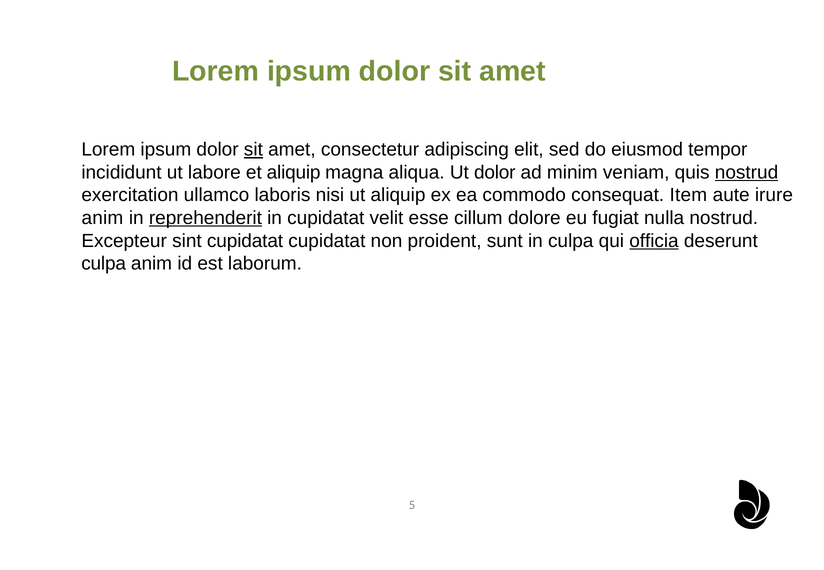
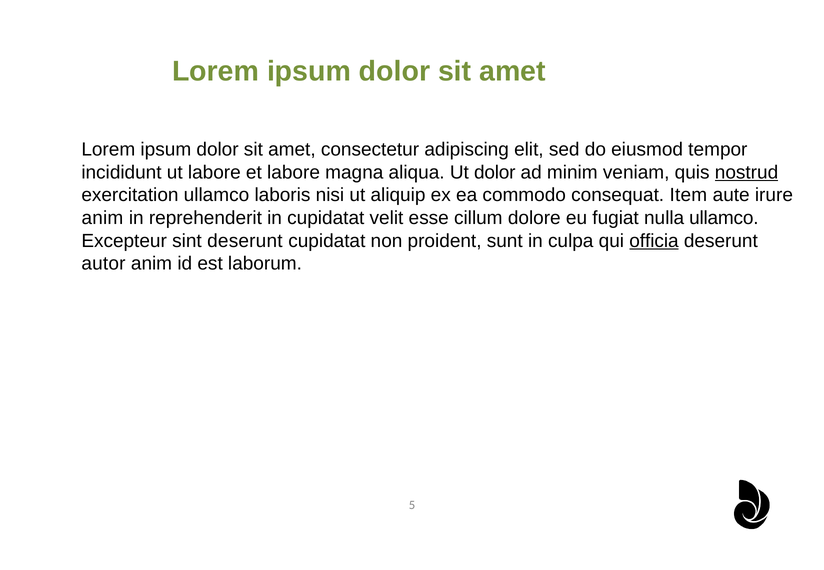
sit at (253, 150) underline: present -> none
et aliquip: aliquip -> labore
reprehenderit underline: present -> none
nulla nostrud: nostrud -> ullamco
sint cupidatat: cupidatat -> deserunt
culpa at (104, 264): culpa -> autor
